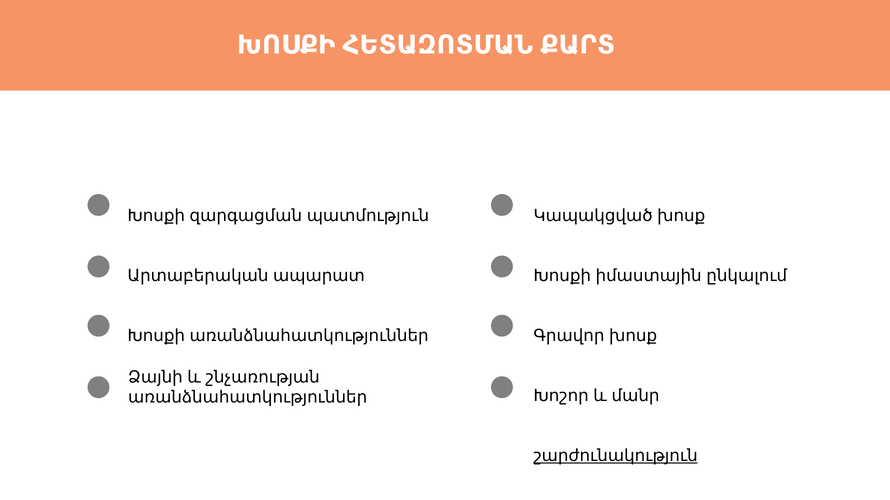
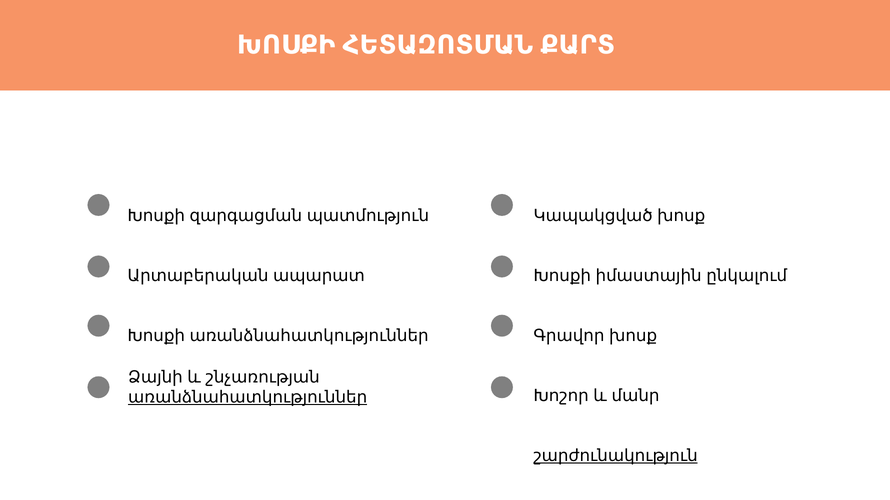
առանձնահատկություններ at (248, 398) underline: none -> present
